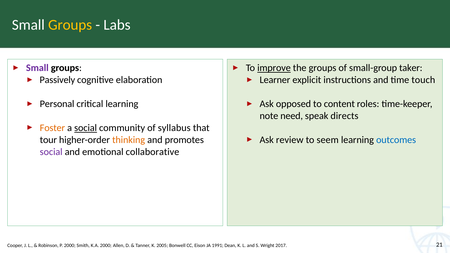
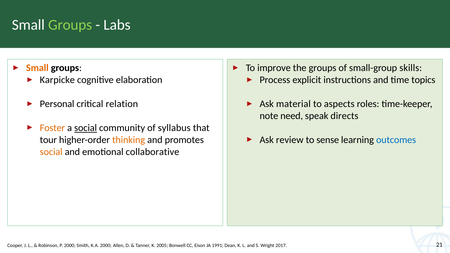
Groups at (70, 25) colour: yellow -> light green
Small at (37, 68) colour: purple -> orange
improve underline: present -> none
taker: taker -> skills
Passively: Passively -> Karpicke
Learner: Learner -> Process
touch: touch -> topics
critical learning: learning -> relation
opposed: opposed -> material
content: content -> aspects
seem: seem -> sense
social at (51, 152) colour: purple -> orange
